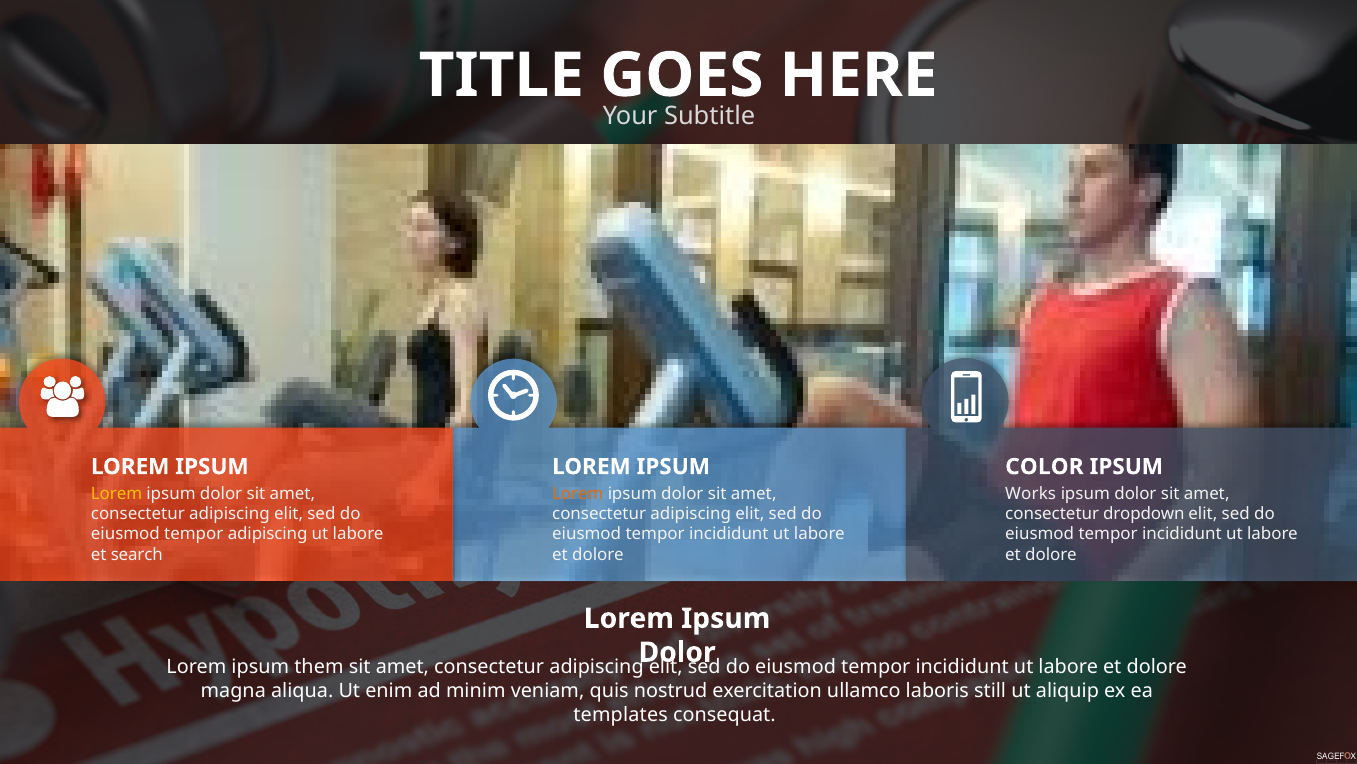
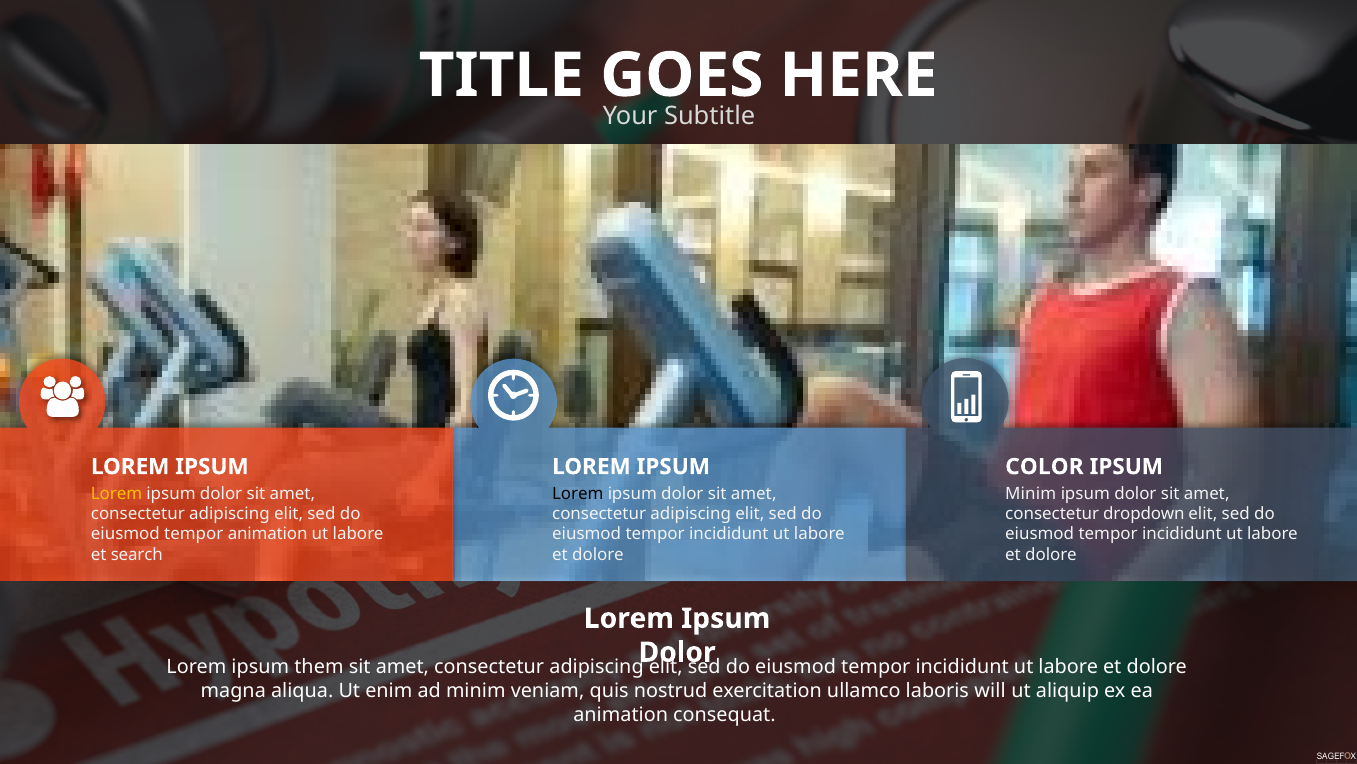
Lorem at (578, 493) colour: orange -> black
Works at (1031, 493): Works -> Minim
tempor adipiscing: adipiscing -> animation
still: still -> will
templates at (621, 714): templates -> animation
